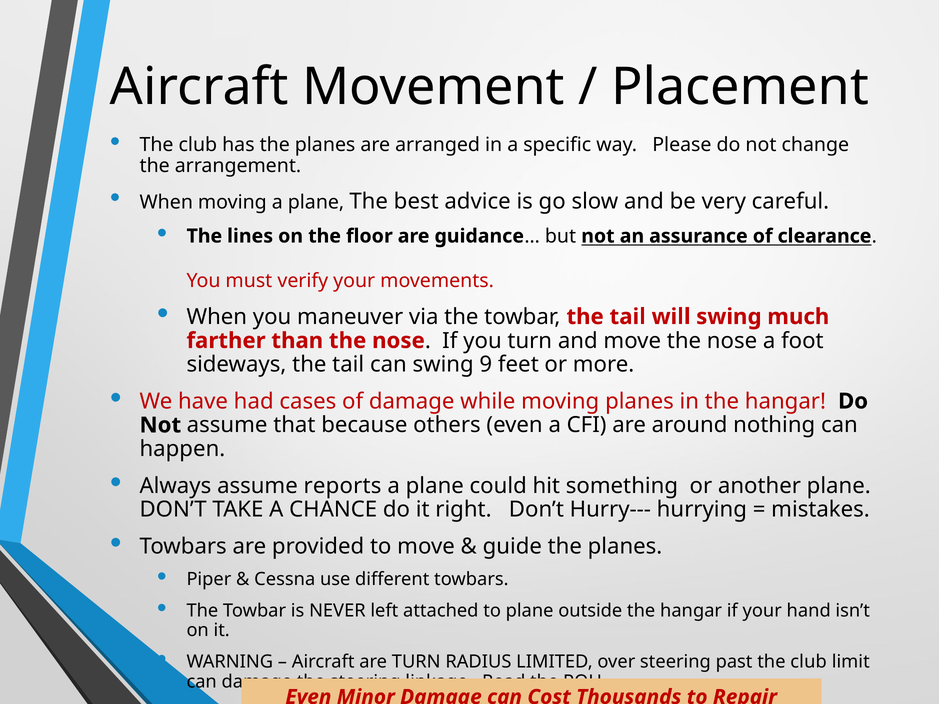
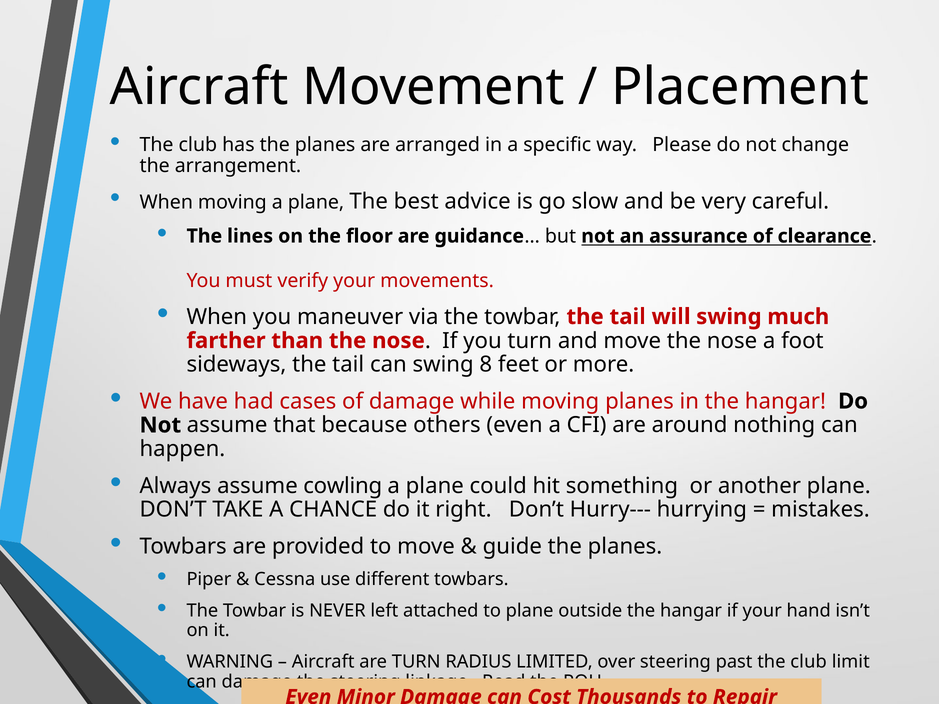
9: 9 -> 8
reports: reports -> cowling
